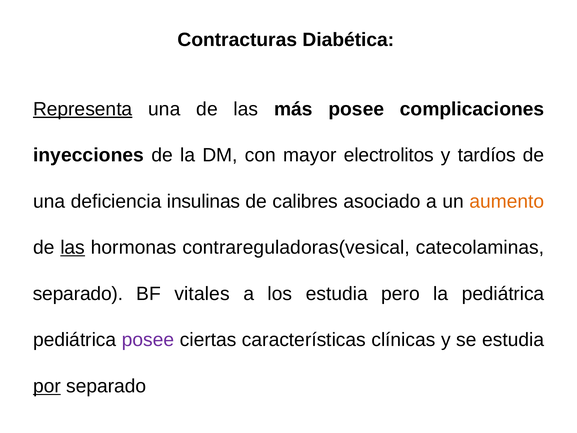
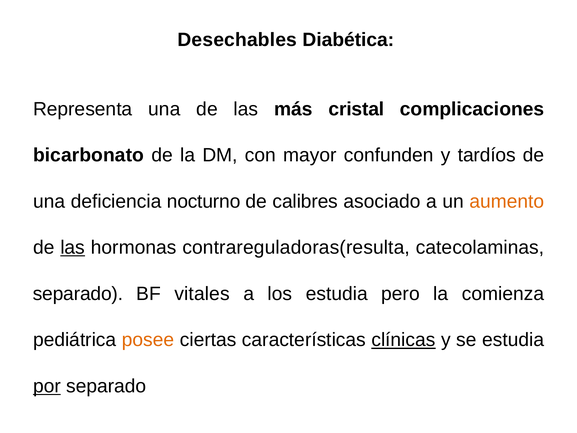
Contracturas: Contracturas -> Desechables
Representa underline: present -> none
más posee: posee -> cristal
inyecciones: inyecciones -> bicarbonato
electrolitos: electrolitos -> confunden
insulinas: insulinas -> nocturno
contrareguladoras(vesical: contrareguladoras(vesical -> contrareguladoras(resulta
la pediátrica: pediátrica -> comienza
posee at (148, 340) colour: purple -> orange
clínicas underline: none -> present
